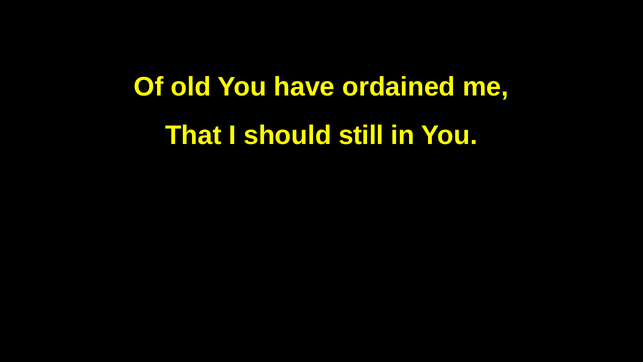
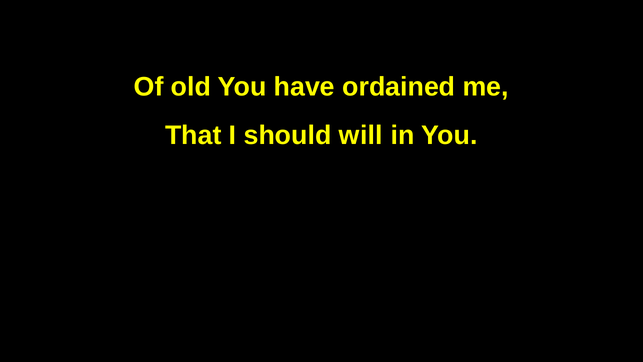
still: still -> will
